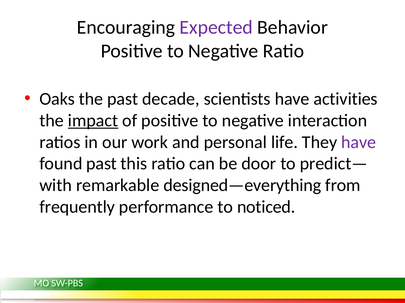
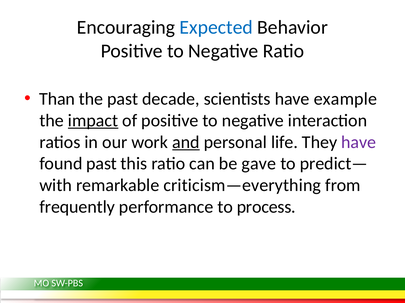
Expected colour: purple -> blue
Oaks: Oaks -> Than
activities: activities -> example
and underline: none -> present
door: door -> gave
designed—everything: designed—everything -> criticism—everything
noticed: noticed -> process
